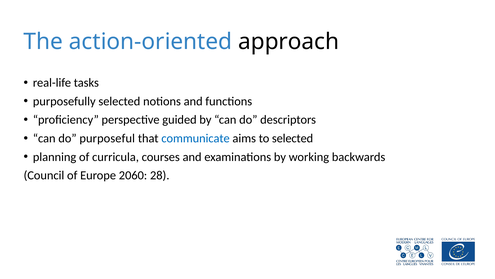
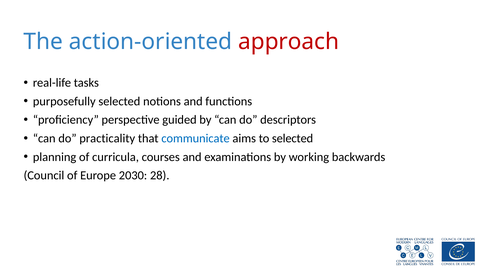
approach colour: black -> red
purposeful: purposeful -> practicality
2060: 2060 -> 2030
